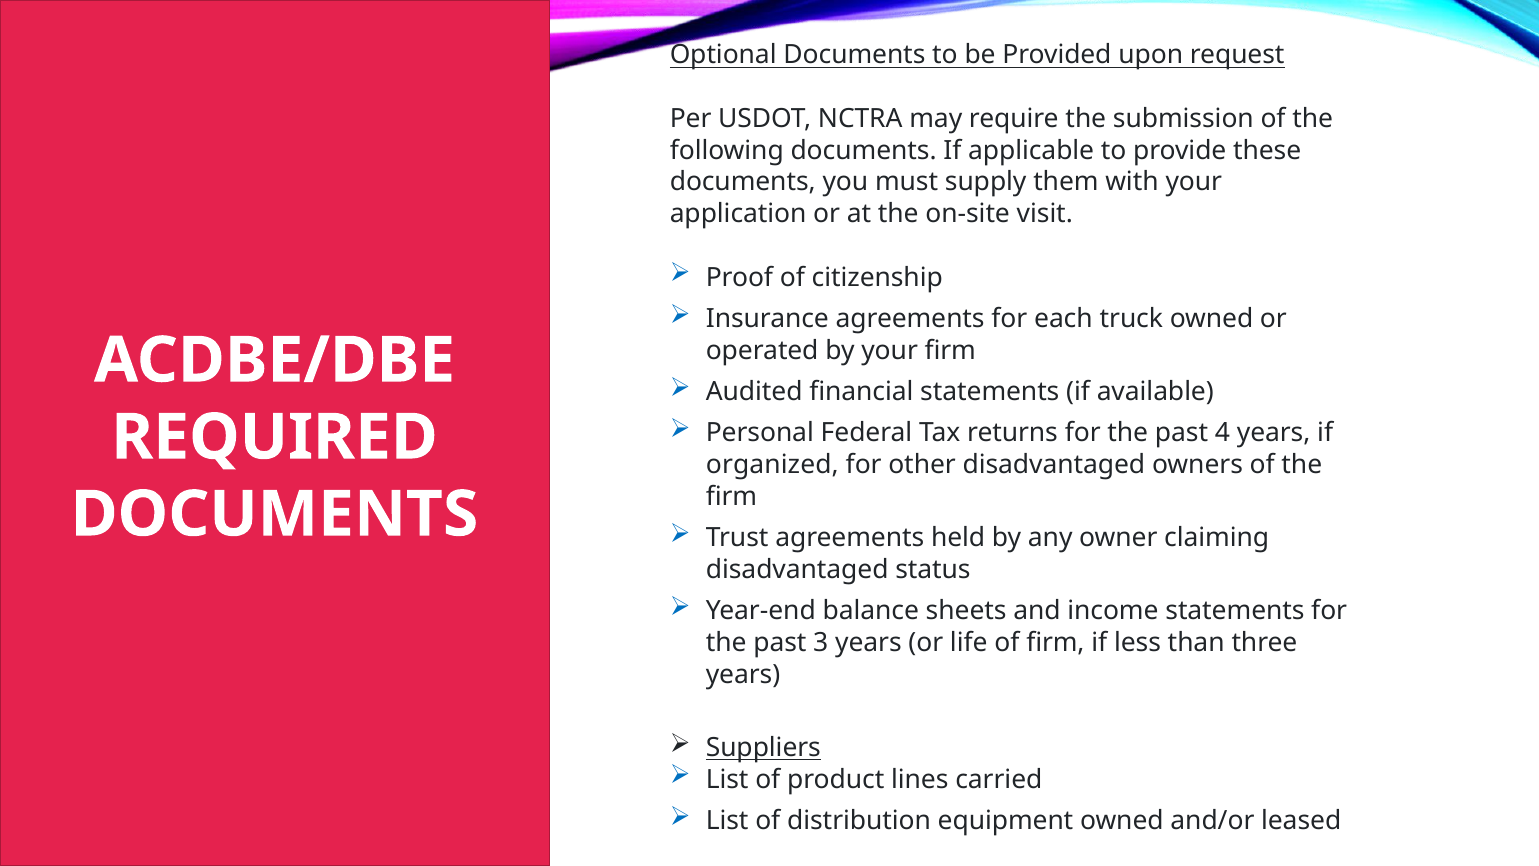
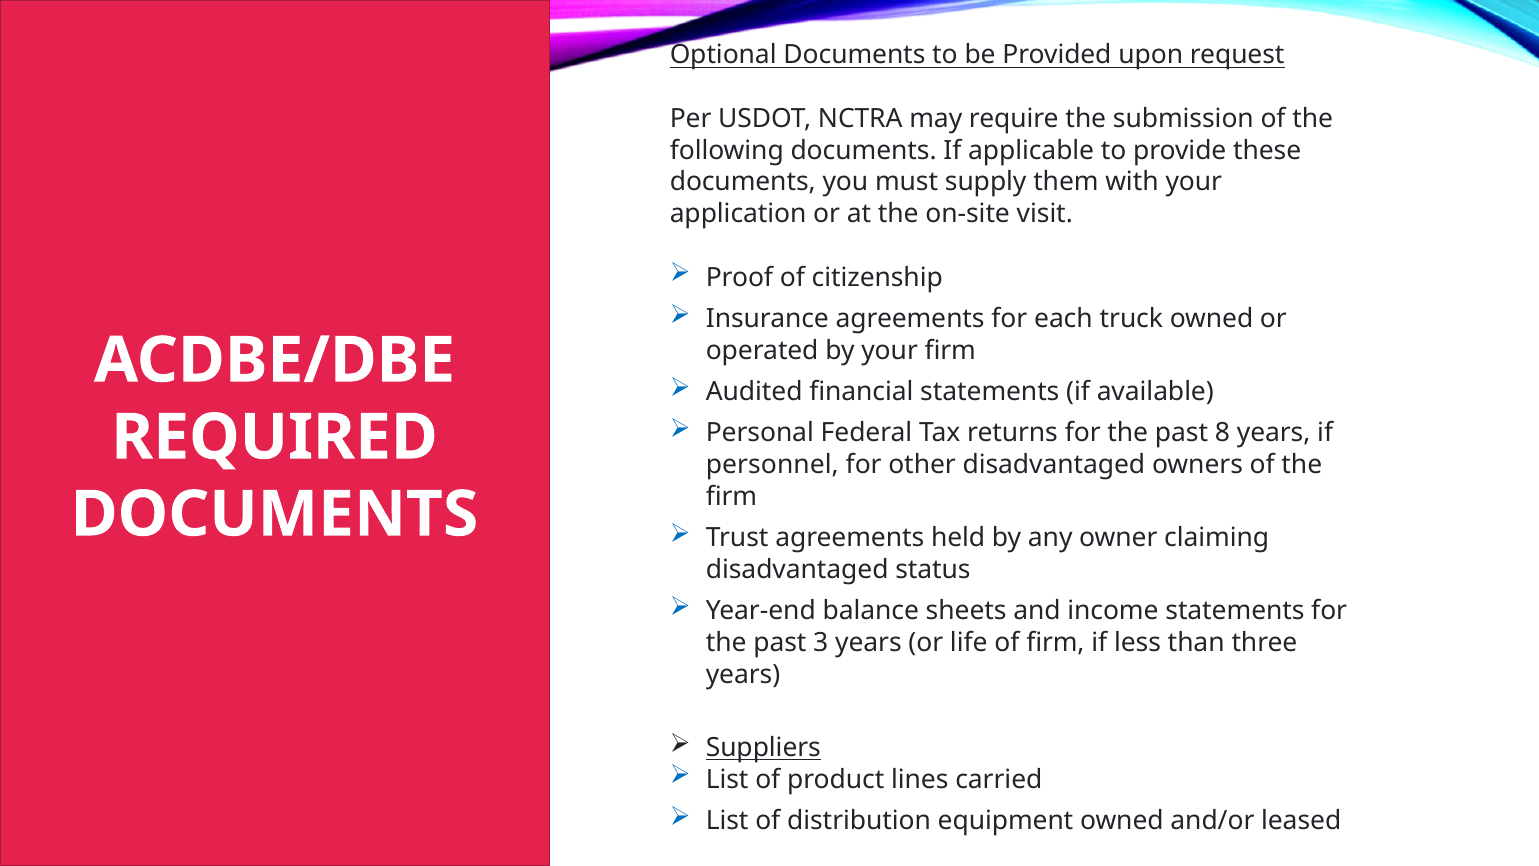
4: 4 -> 8
organized: organized -> personnel
